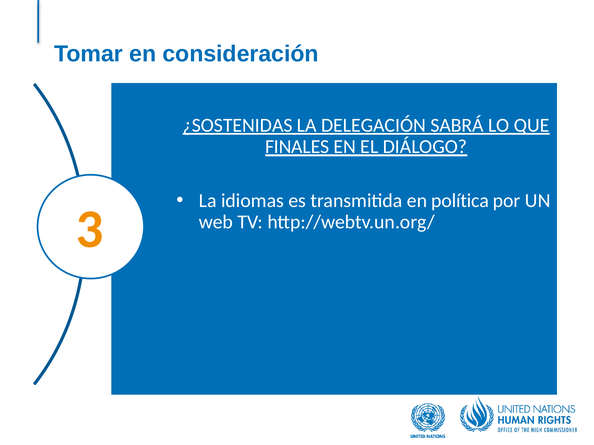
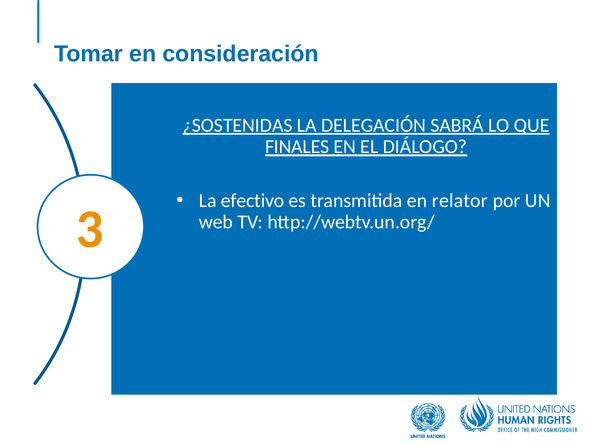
idiomas: idiomas -> efectivo
política: política -> relator
